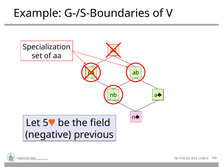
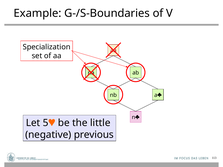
field: field -> little
